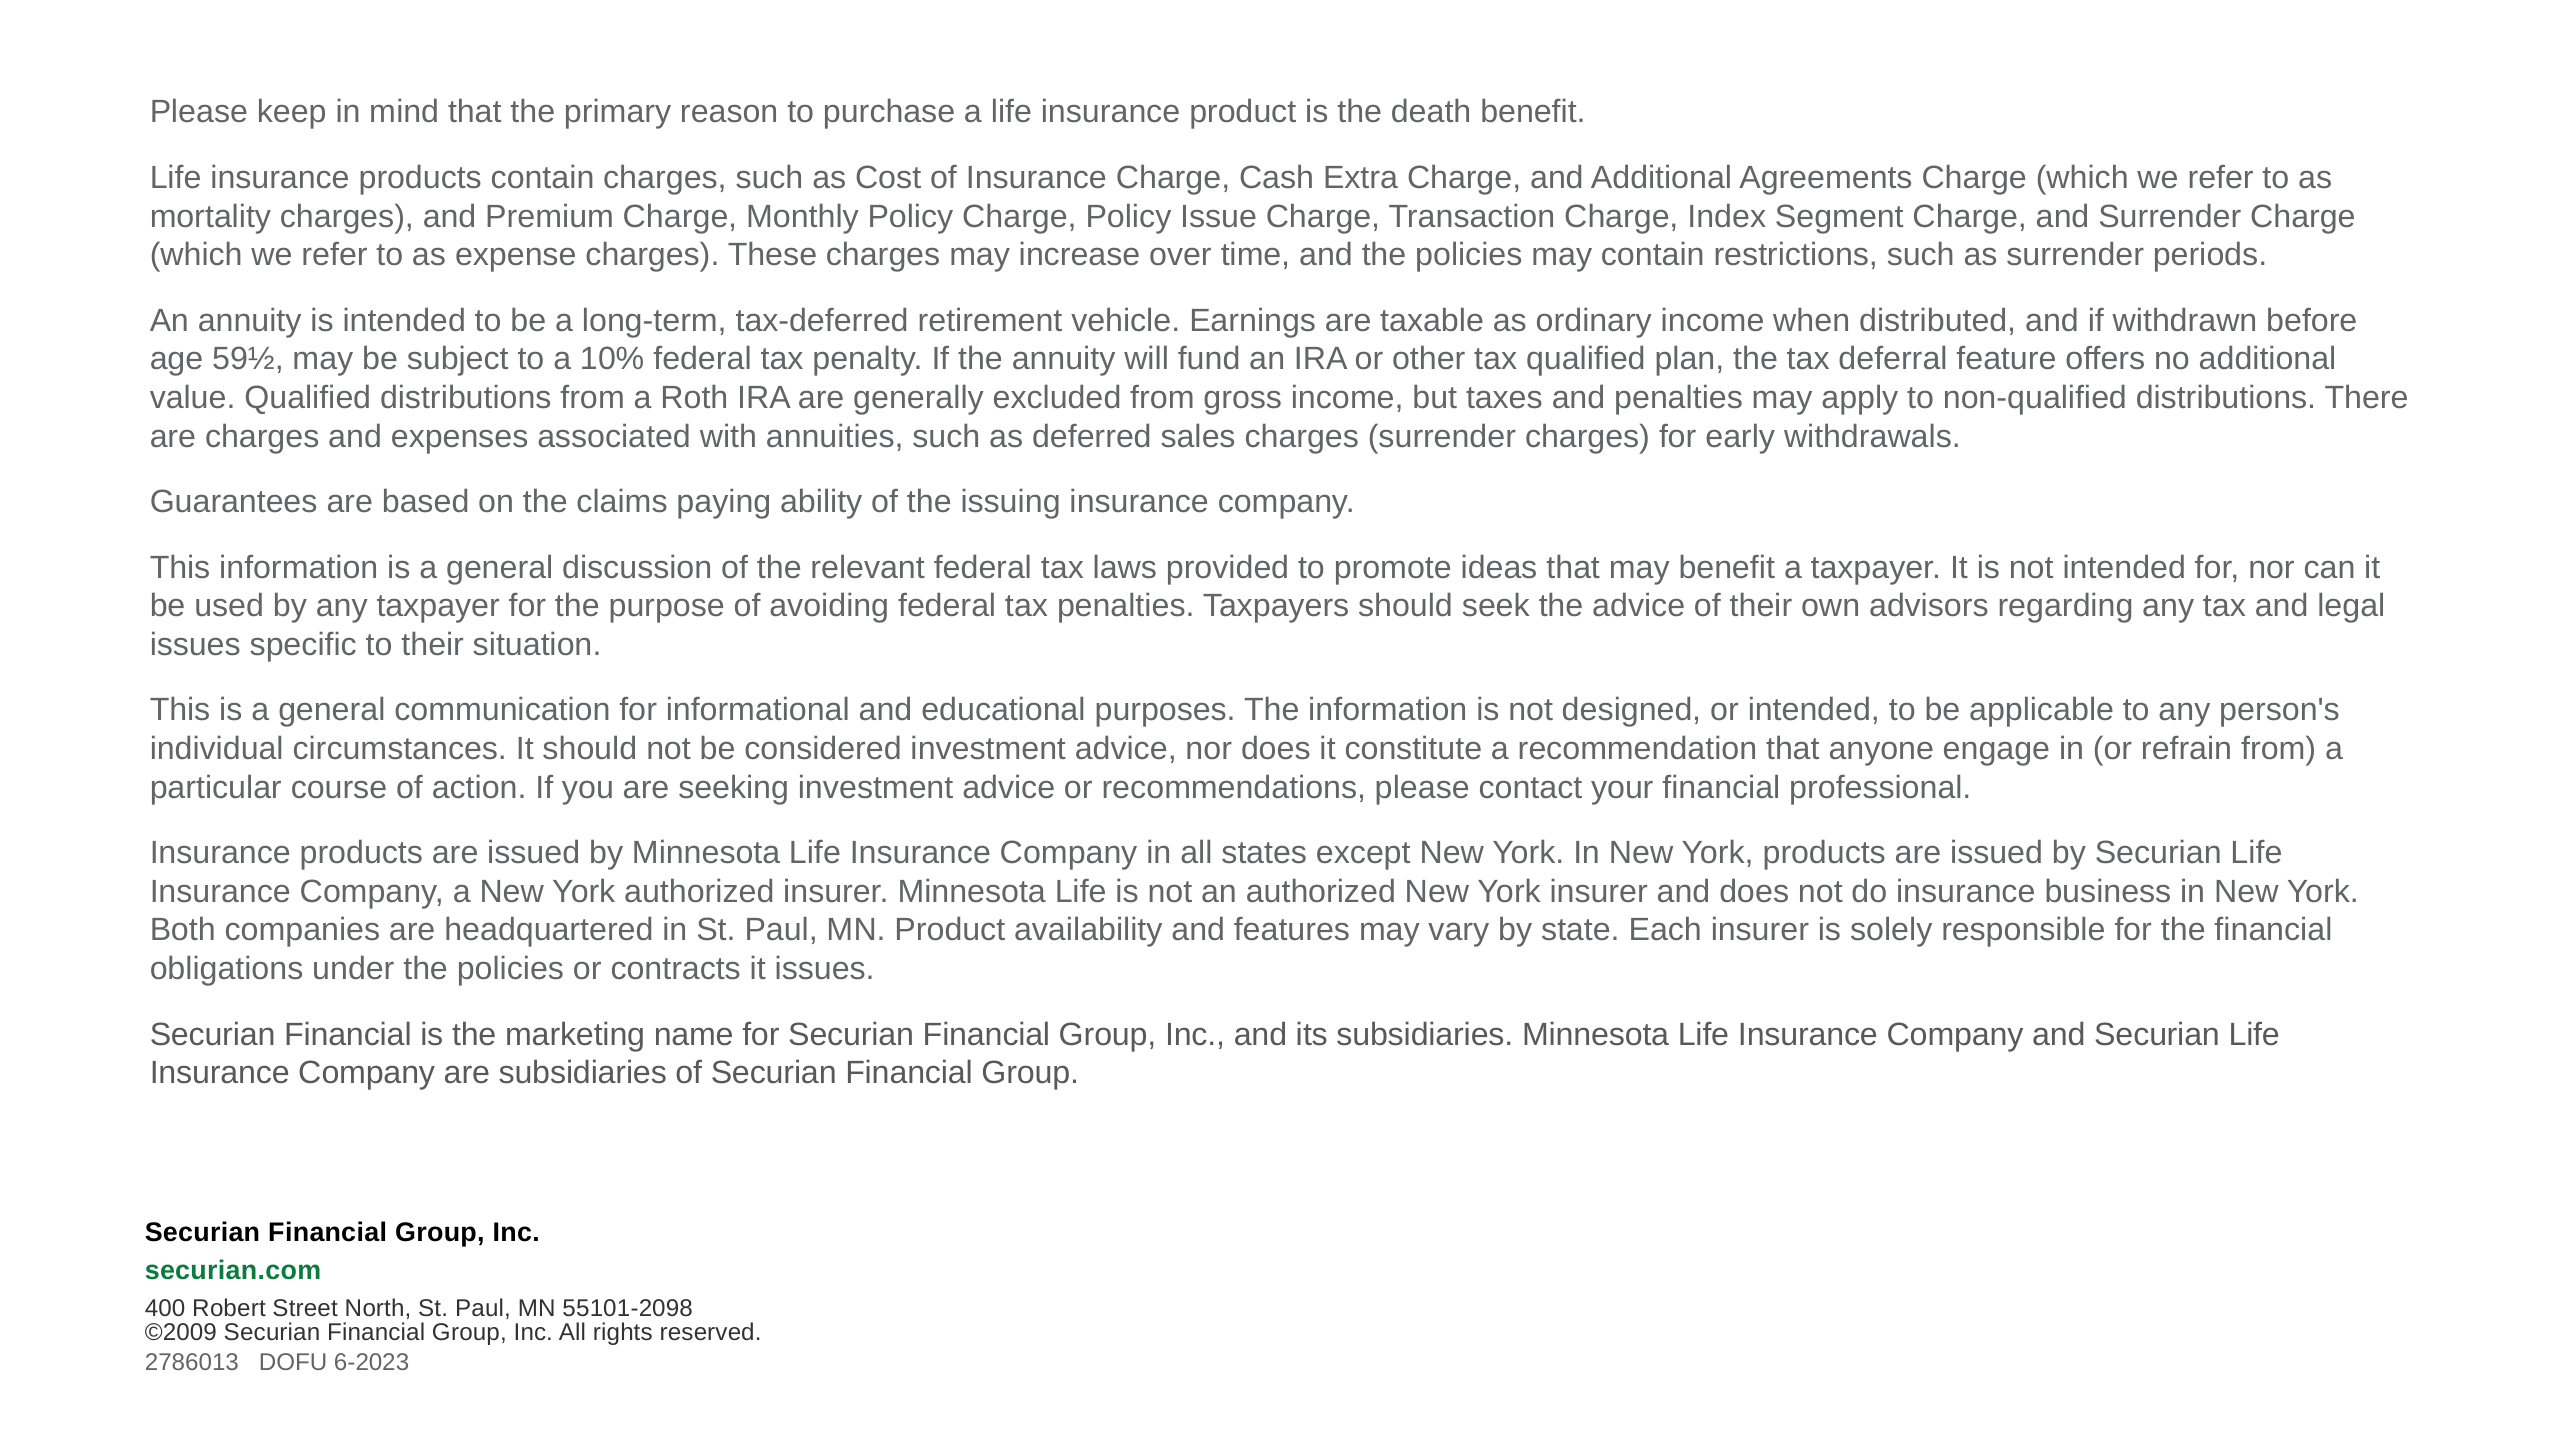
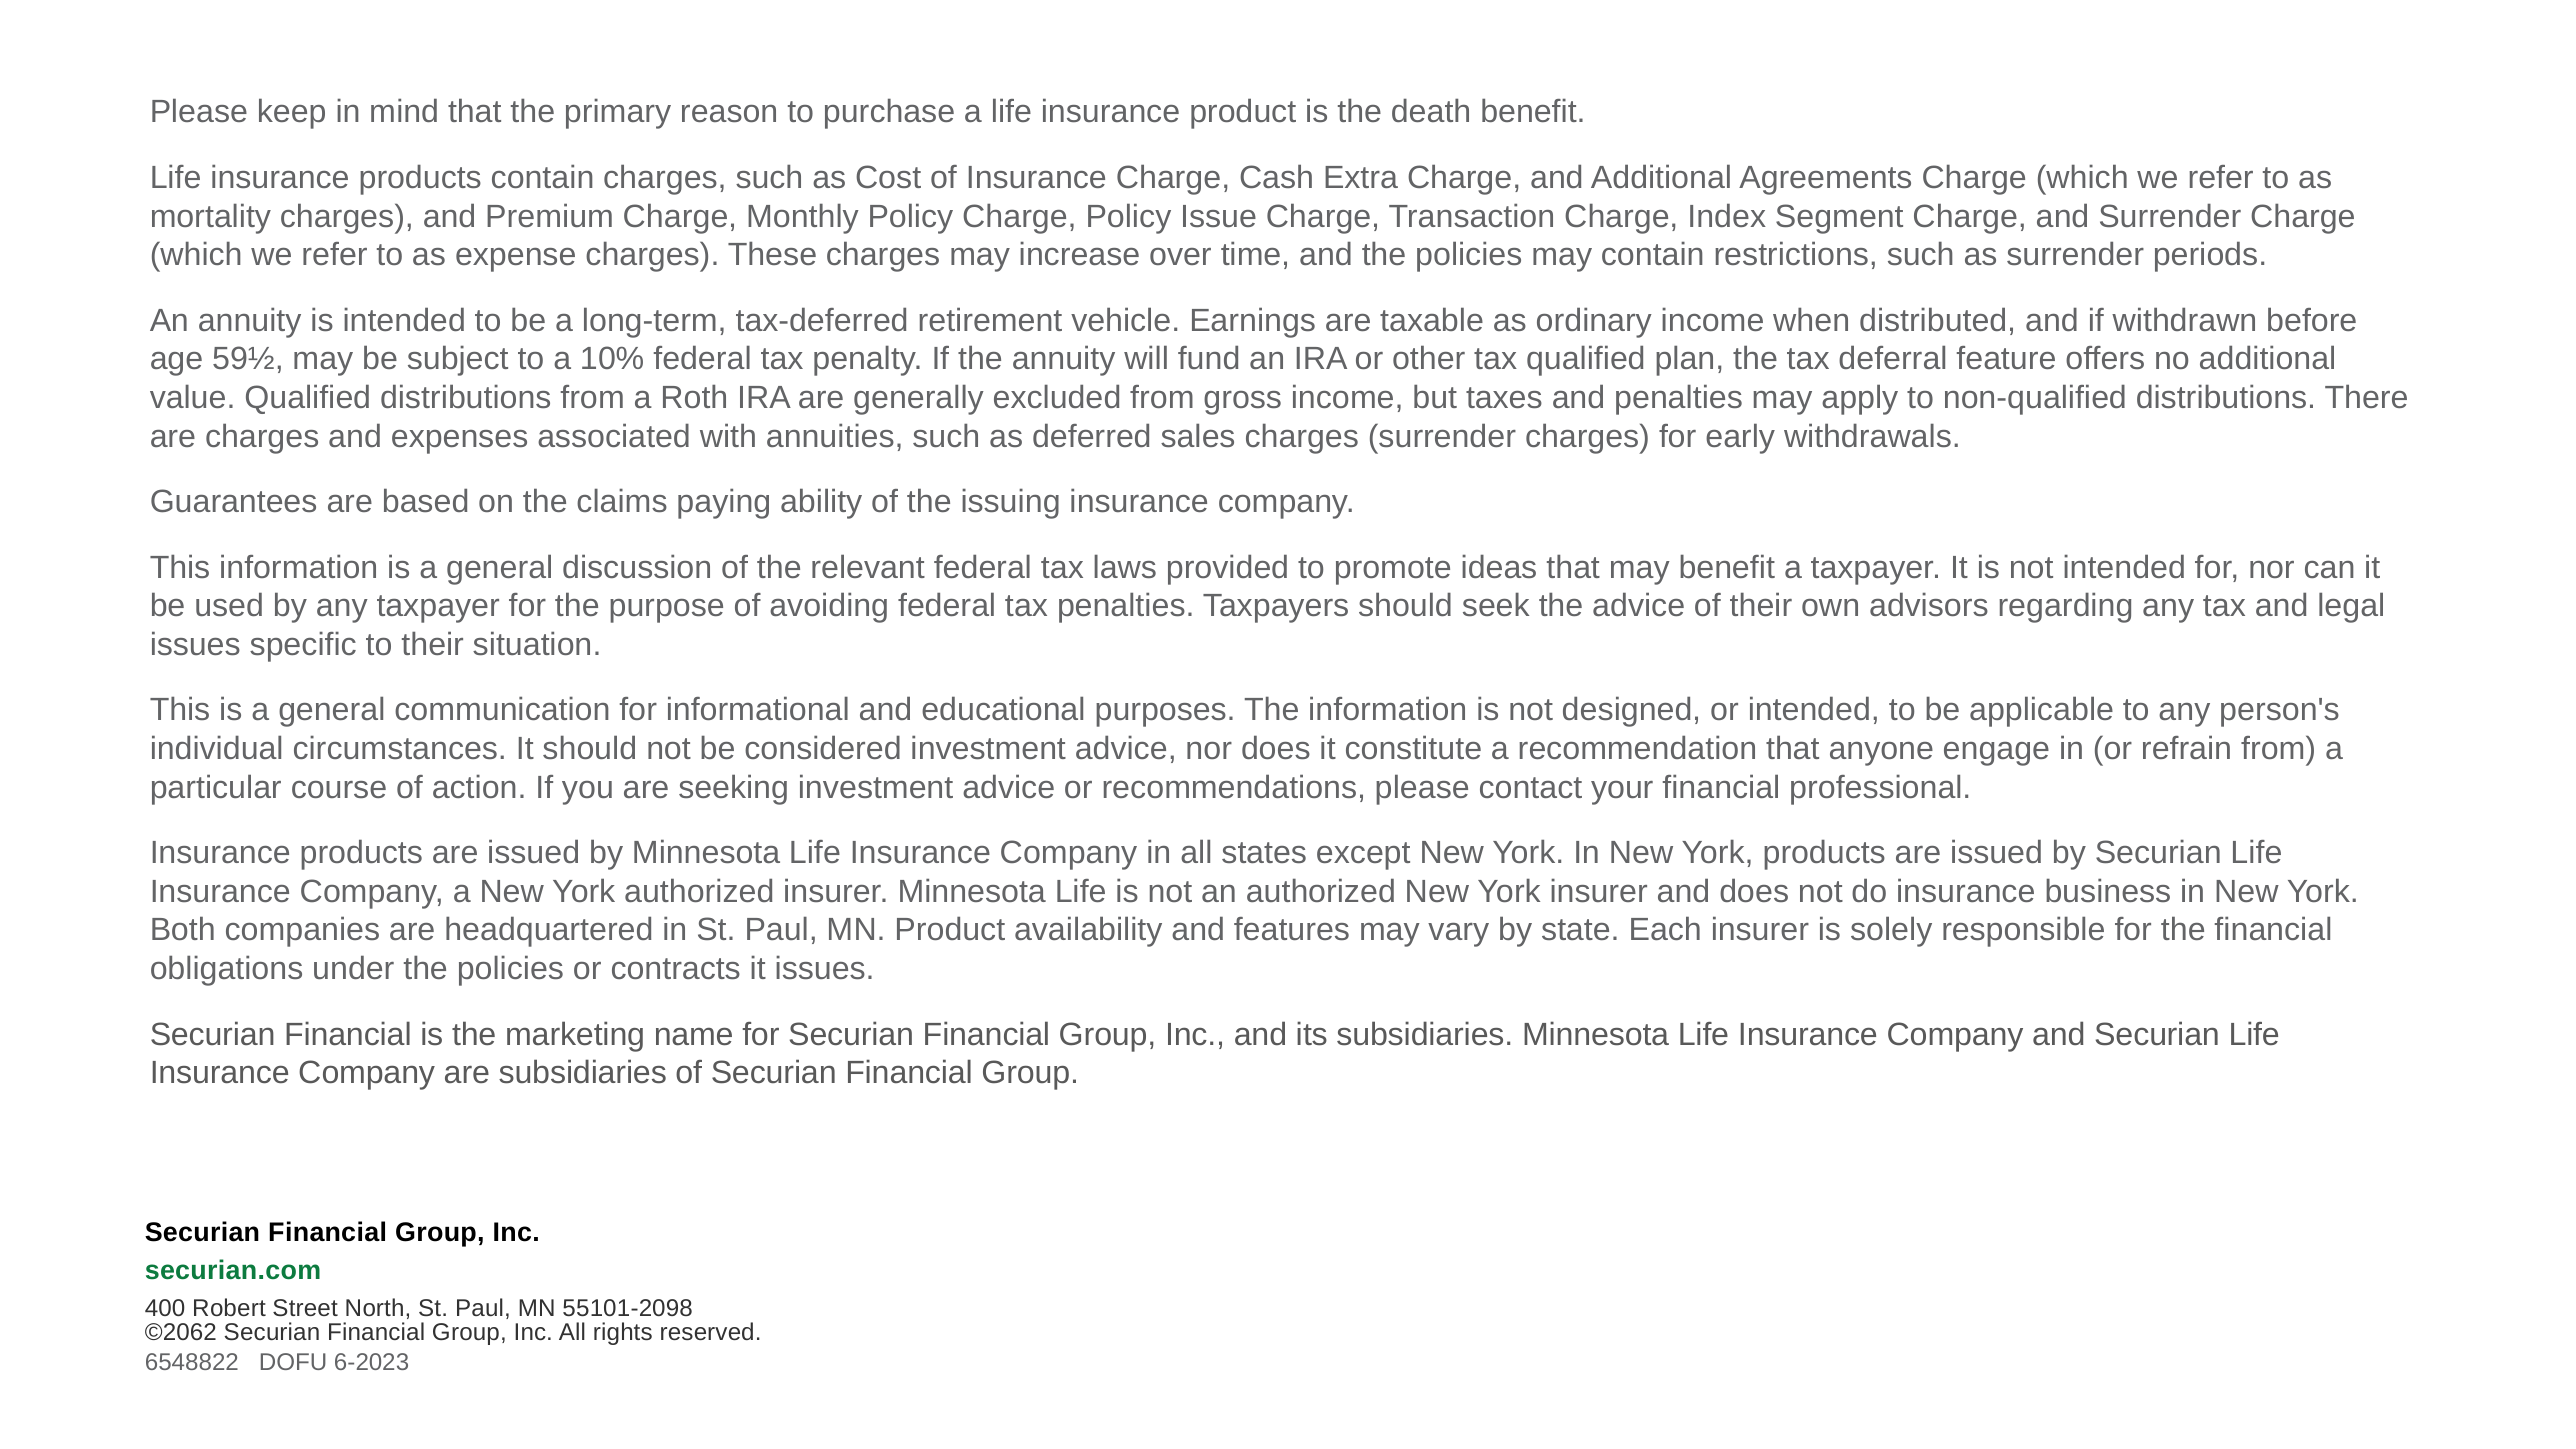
©2009: ©2009 -> ©2062
2786013: 2786013 -> 6548822
